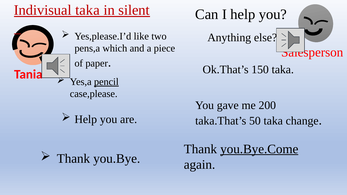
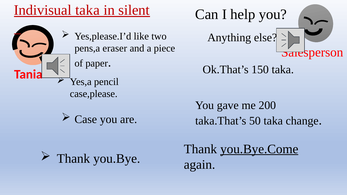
which: which -> eraser
pencil underline: present -> none
Help at (86, 119): Help -> Case
